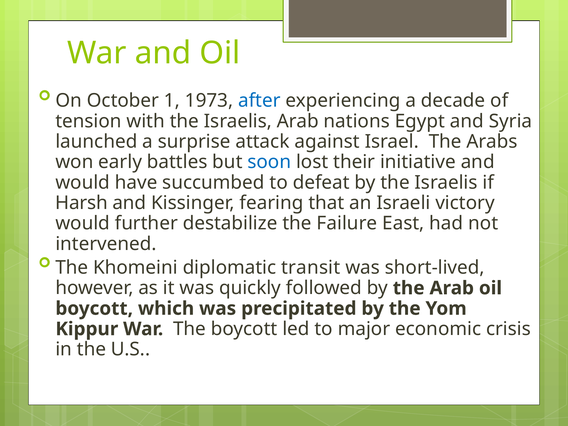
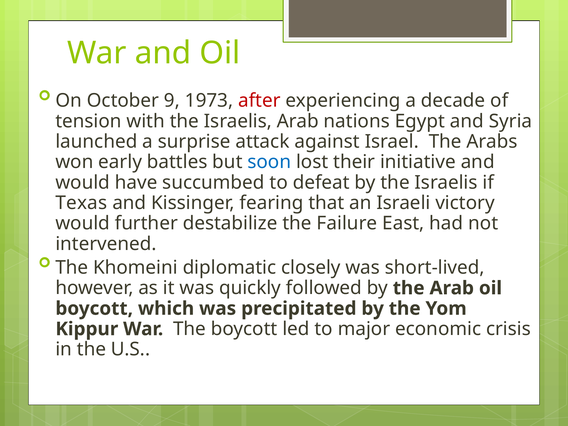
1: 1 -> 9
after colour: blue -> red
Harsh: Harsh -> Texas
transit: transit -> closely
